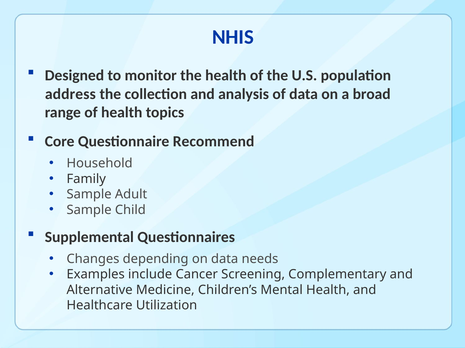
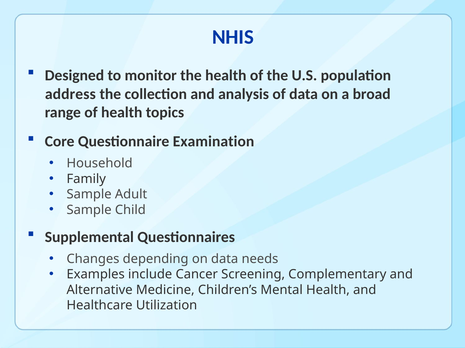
Recommend: Recommend -> Examination
